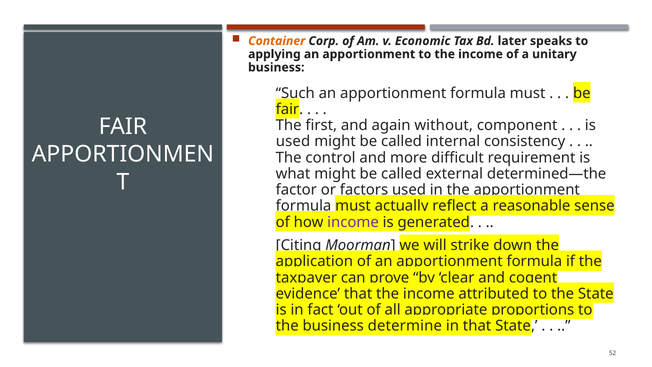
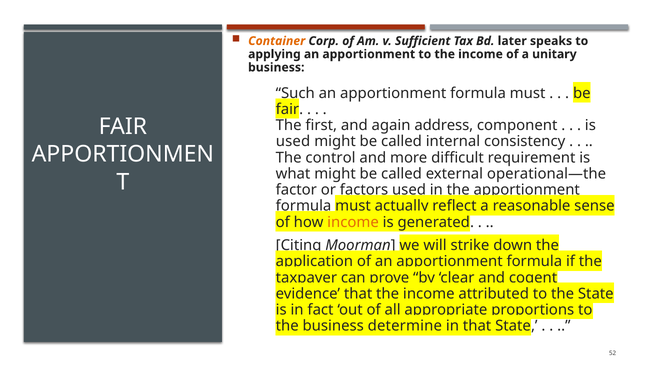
Economic: Economic -> Sufficient
without: without -> address
determined—the: determined—the -> operational—the
income at (353, 222) colour: purple -> orange
